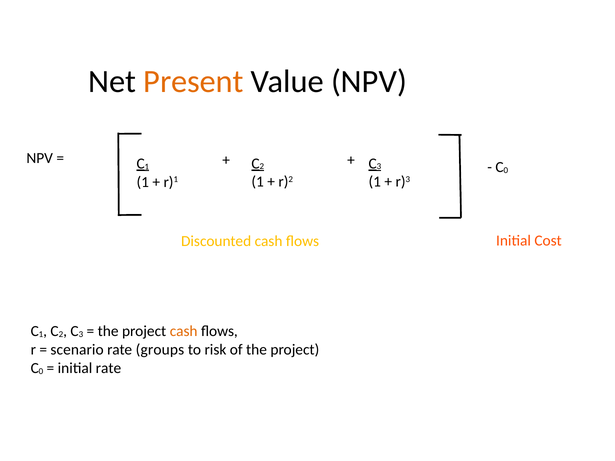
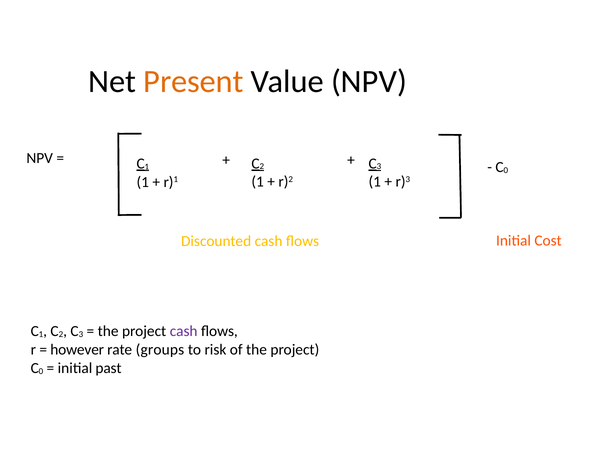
cash at (184, 332) colour: orange -> purple
scenario: scenario -> however
initial rate: rate -> past
